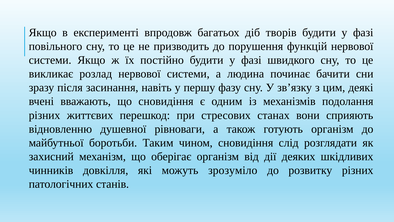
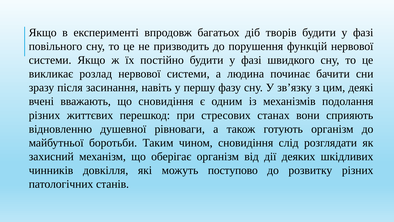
зрозуміло: зрозуміло -> поступово
